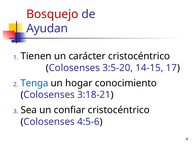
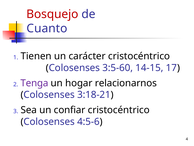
Ayudan: Ayudan -> Cuanto
3:5-20: 3:5-20 -> 3:5-60
Tenga colour: blue -> purple
conocimiento: conocimiento -> relacionarnos
